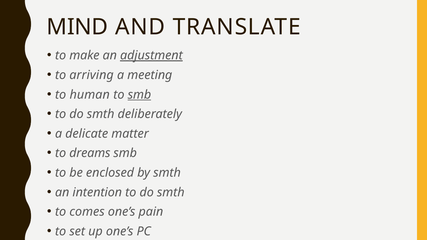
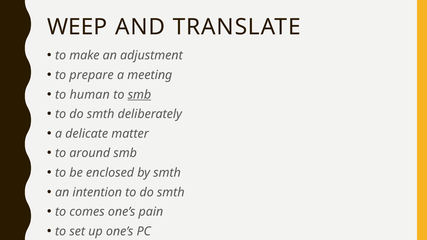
MIND: MIND -> WEEP
adjustment underline: present -> none
arriving: arriving -> prepare
dreams: dreams -> around
